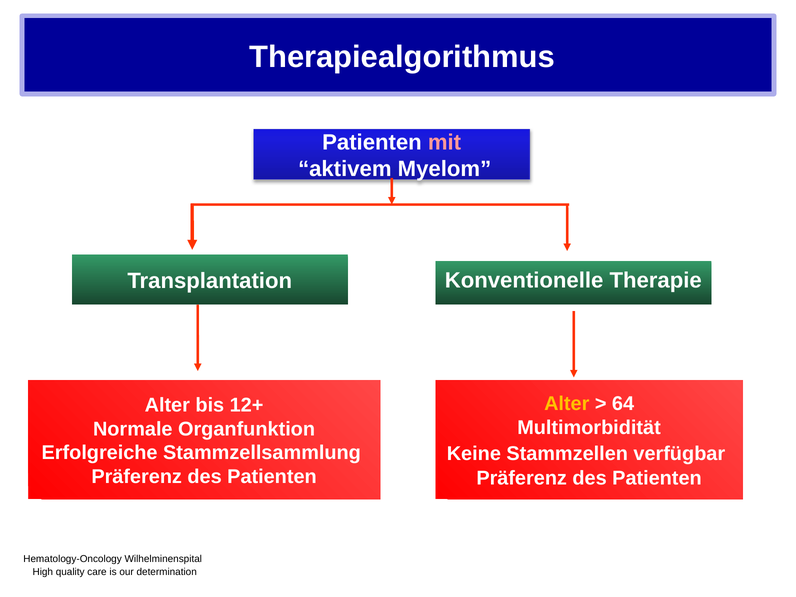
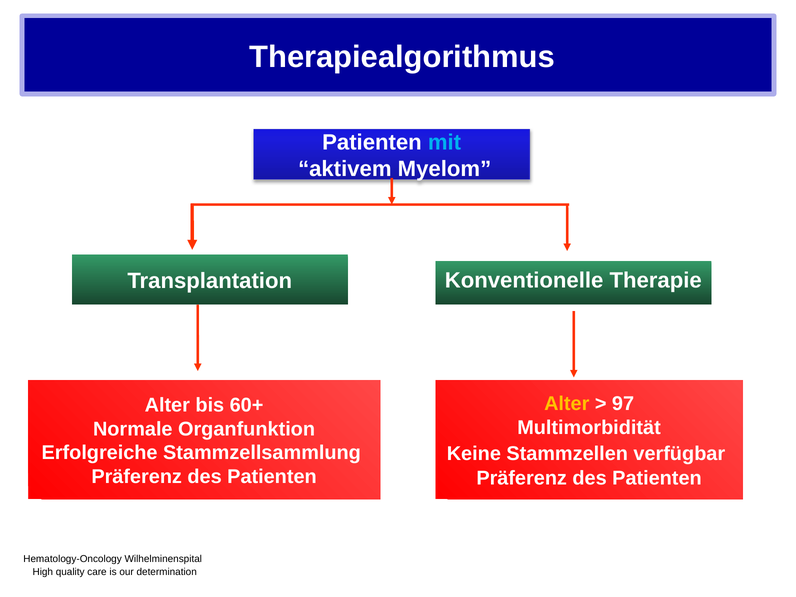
mit colour: pink -> light blue
64: 64 -> 97
12+: 12+ -> 60+
